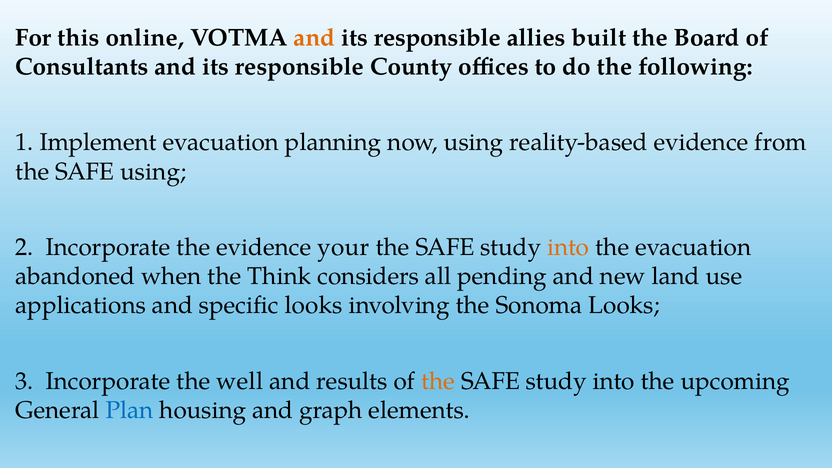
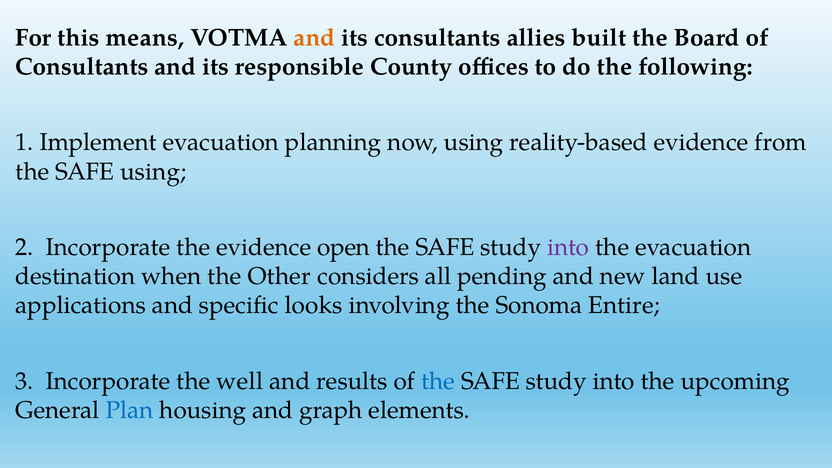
online: online -> means
responsible at (437, 38): responsible -> consultants
your: your -> open
into at (568, 247) colour: orange -> purple
abandoned: abandoned -> destination
Think: Think -> Other
Sonoma Looks: Looks -> Entire
the at (438, 381) colour: orange -> blue
